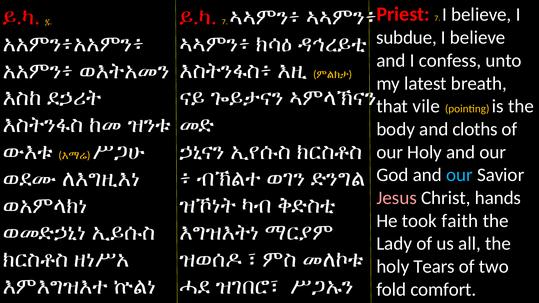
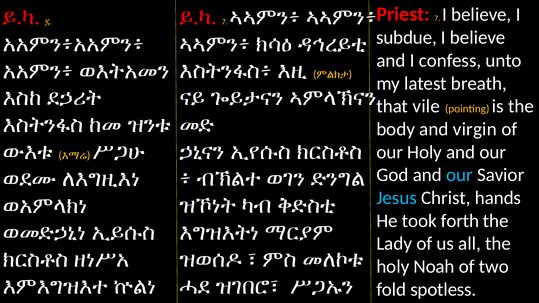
cloths: cloths -> virgin
Jesus colour: pink -> light blue
faith: faith -> forth
Tears: Tears -> Noah
comfort: comfort -> spotless
